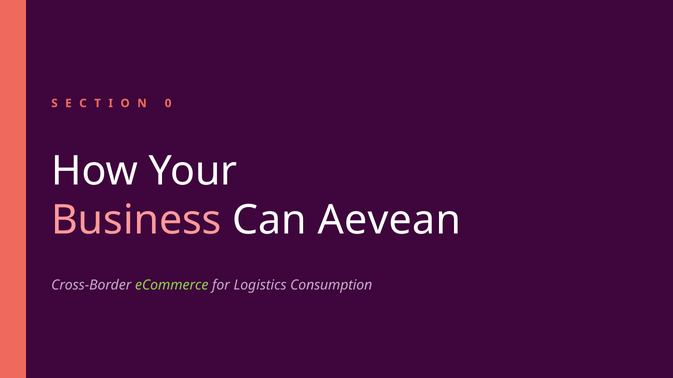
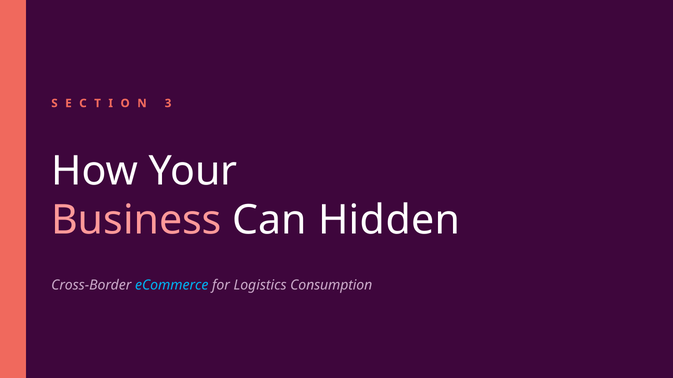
0: 0 -> 3
Aevean: Aevean -> Hidden
eCommerce colour: light green -> light blue
